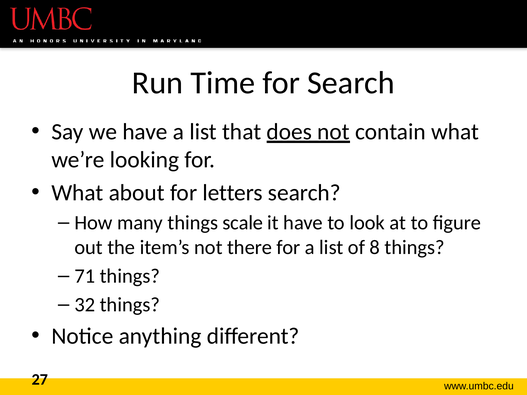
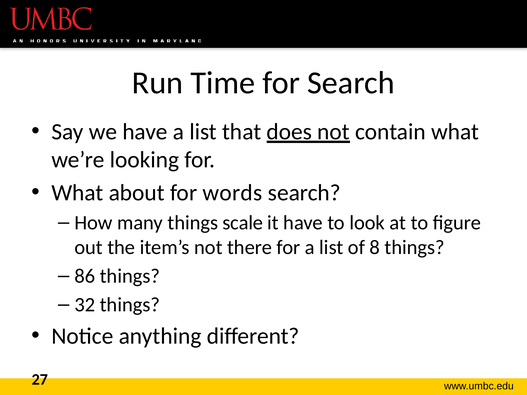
letters: letters -> words
71: 71 -> 86
